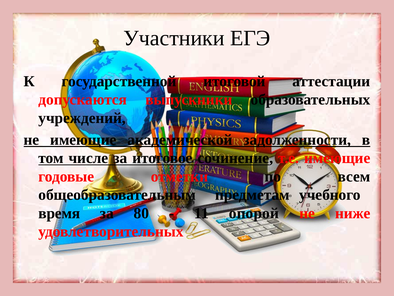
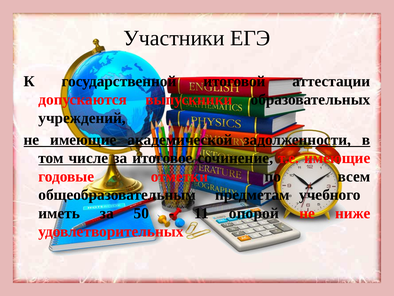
время: время -> иметь
80: 80 -> 50
